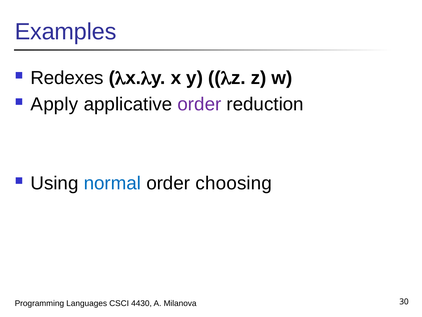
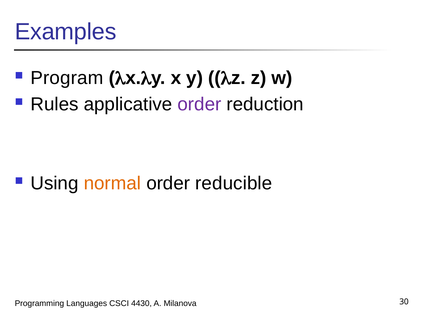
Redexes: Redexes -> Program
Apply: Apply -> Rules
normal colour: blue -> orange
choosing: choosing -> reducible
